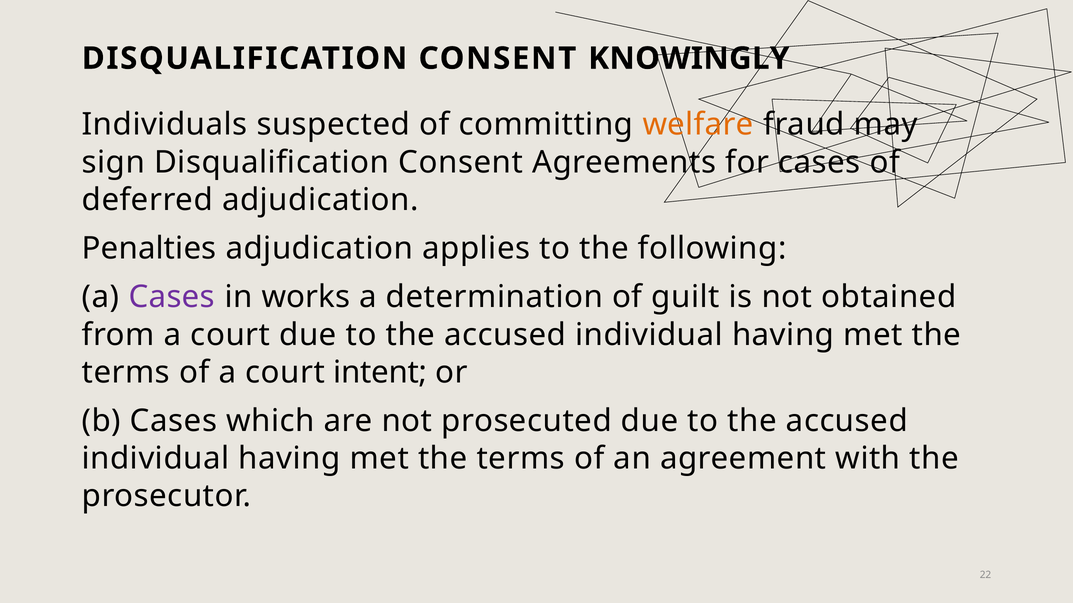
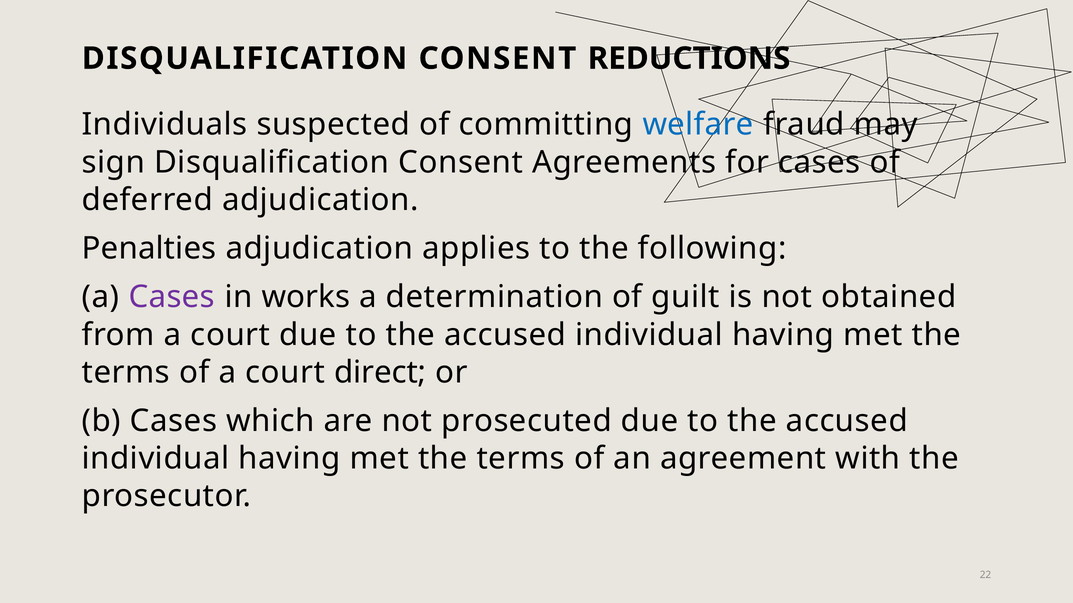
KNOWINGLY: KNOWINGLY -> REDUCTIONS
welfare colour: orange -> blue
intent: intent -> direct
